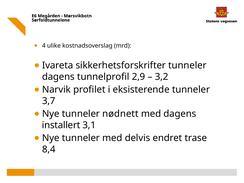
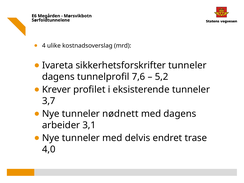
2,9: 2,9 -> 7,6
3,2: 3,2 -> 5,2
Narvik: Narvik -> Krever
installert: installert -> arbeider
8,4: 8,4 -> 4,0
